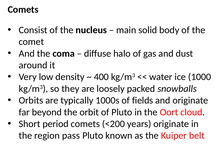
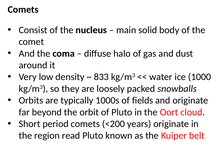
400: 400 -> 833
pass: pass -> read
